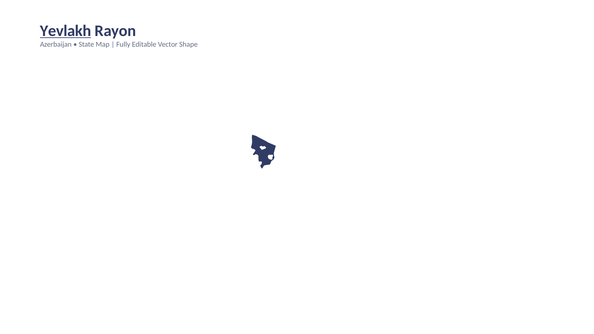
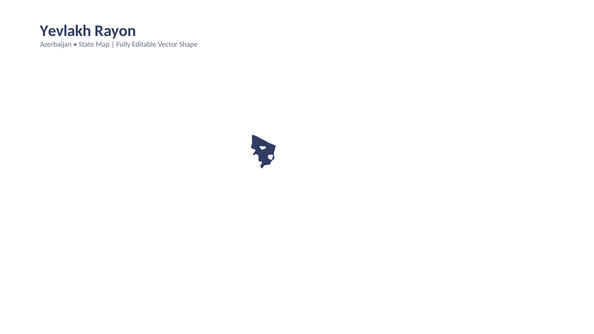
Yevlakh underline: present -> none
